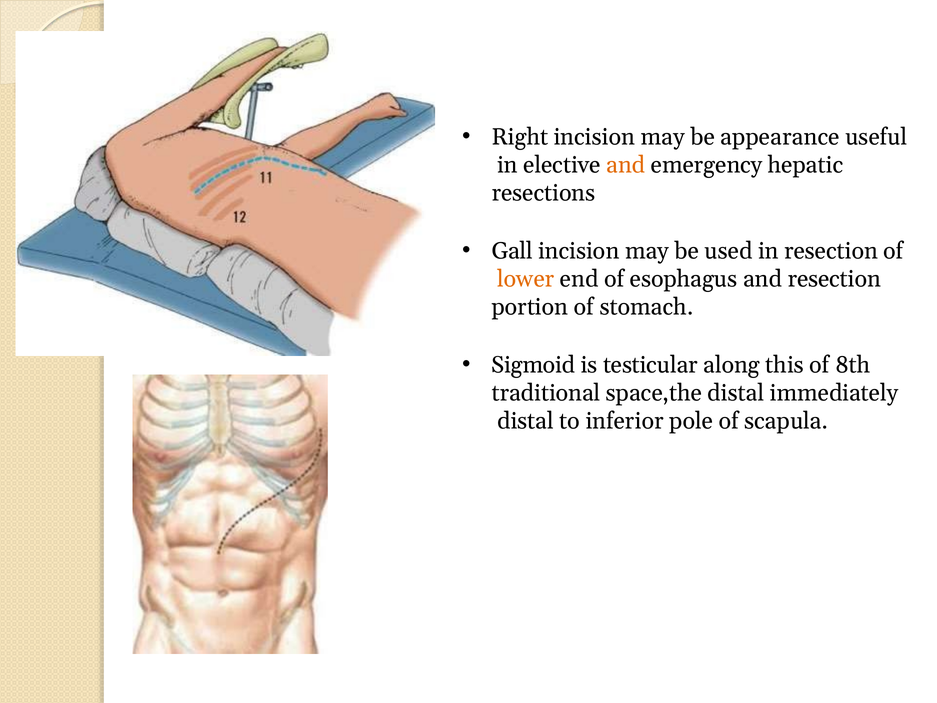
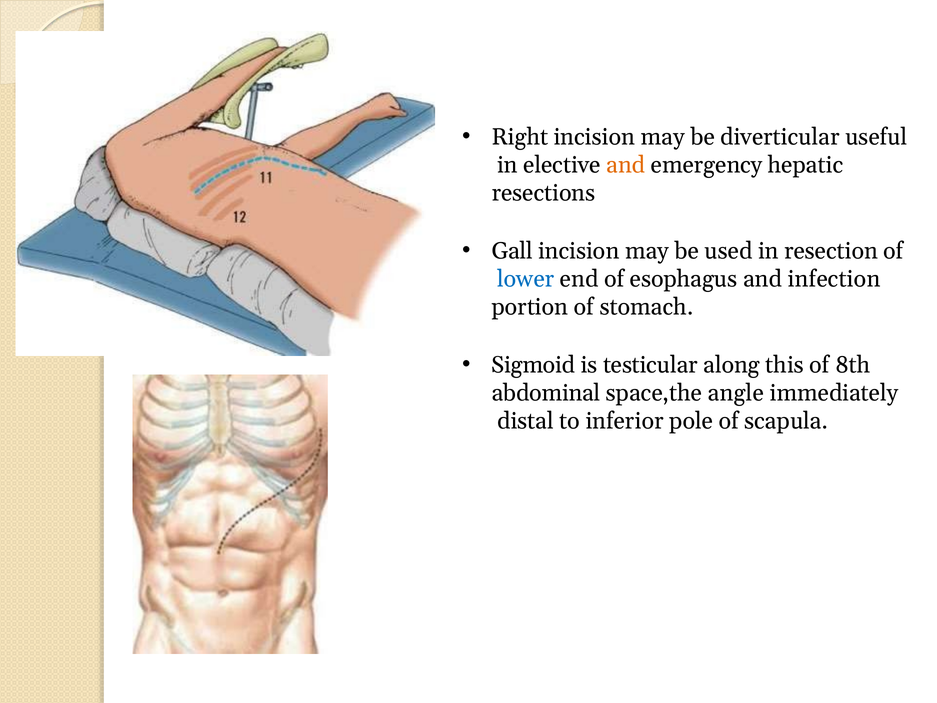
appearance: appearance -> diverticular
lower colour: orange -> blue
and resection: resection -> infection
traditional: traditional -> abdominal
space,the distal: distal -> angle
